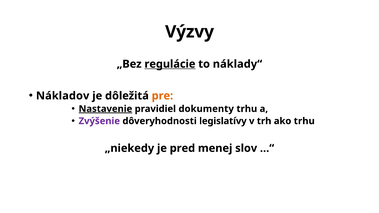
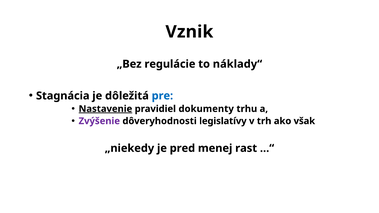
Výzvy: Výzvy -> Vznik
regulácie underline: present -> none
Nákladov: Nákladov -> Stagnácia
pre colour: orange -> blue
ako trhu: trhu -> však
slov: slov -> rast
